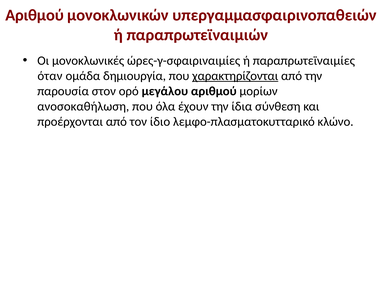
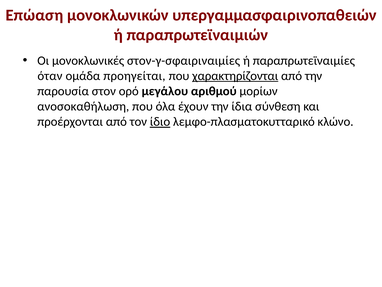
Αριθμού at (35, 15): Αριθμού -> Επώαση
ώρες-γ-σφαιριναιμίες: ώρες-γ-σφαιριναιμίες -> στον-γ-σφαιριναιμίες
δημιουργία: δημιουργία -> προηγείται
ίδιο underline: none -> present
